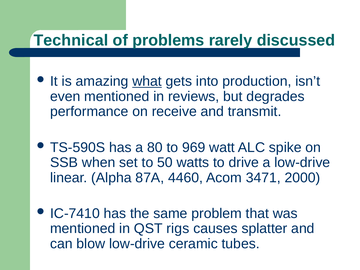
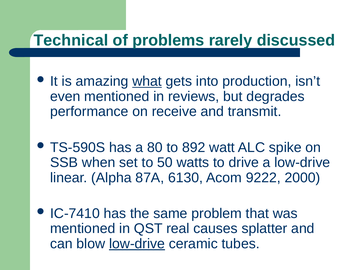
969: 969 -> 892
4460: 4460 -> 6130
3471: 3471 -> 9222
rigs: rigs -> real
low-drive at (137, 244) underline: none -> present
